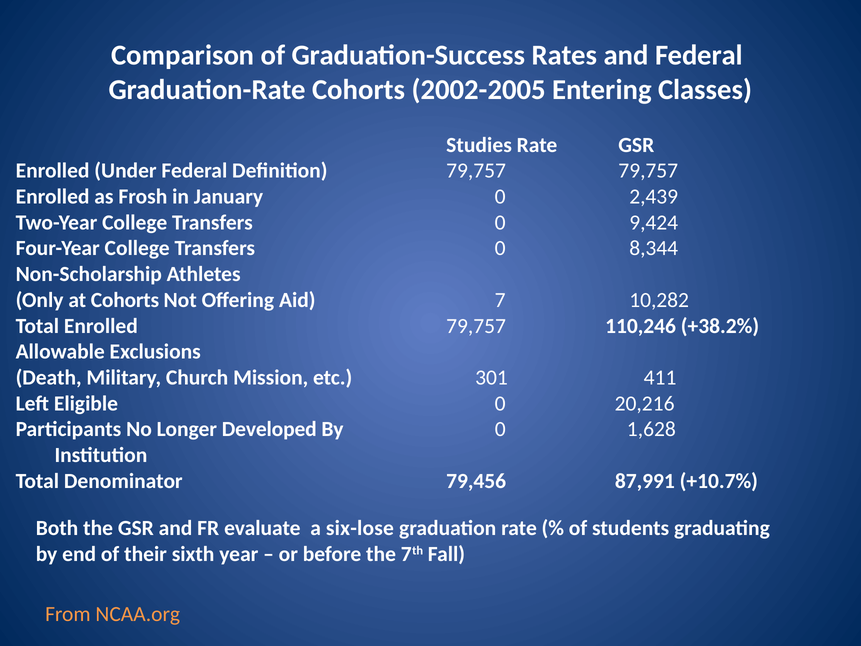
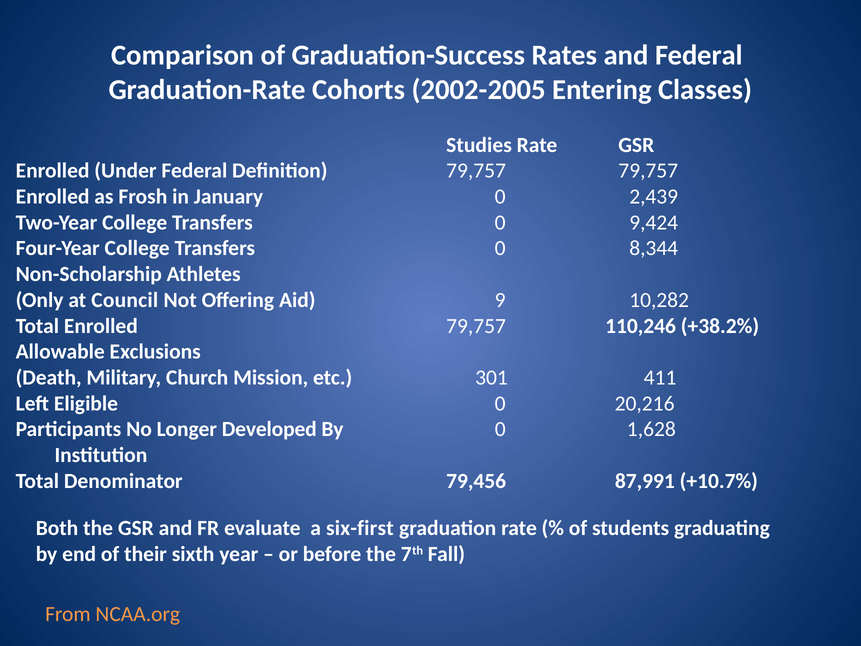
at Cohorts: Cohorts -> Council
7: 7 -> 9
six-lose: six-lose -> six-first
